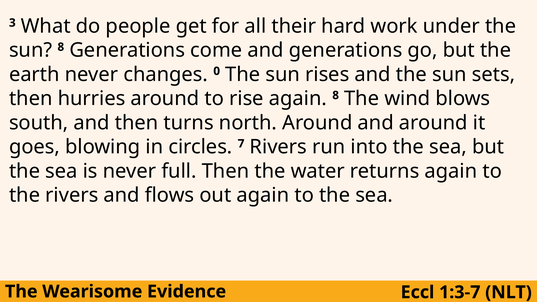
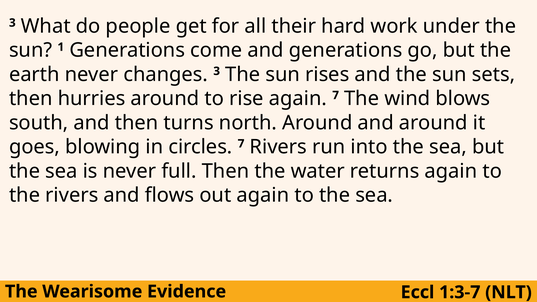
sun 8: 8 -> 1
changes 0: 0 -> 3
again 8: 8 -> 7
